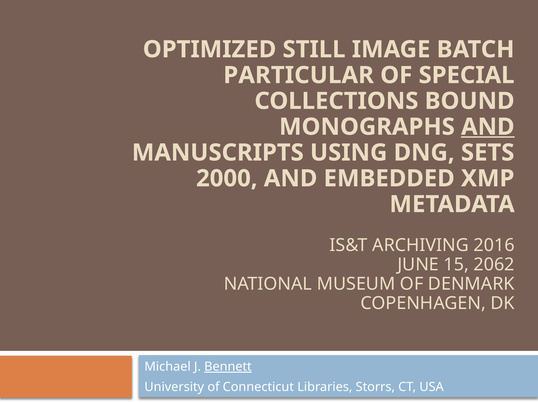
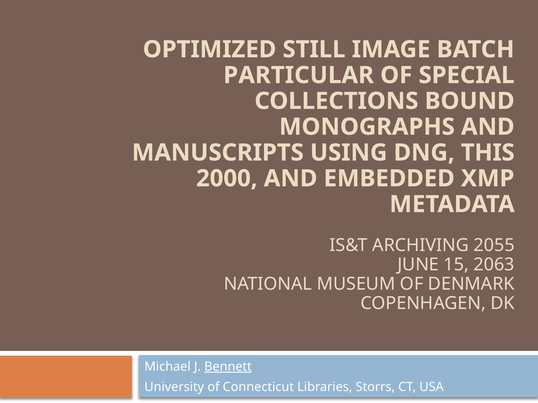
AND at (488, 127) underline: present -> none
SETS: SETS -> THIS
2016: 2016 -> 2055
2062: 2062 -> 2063
